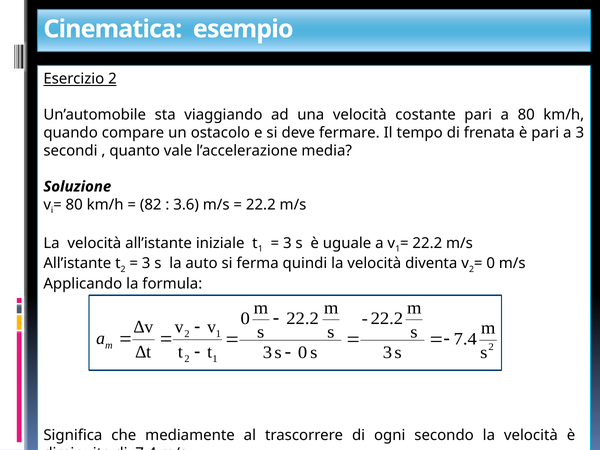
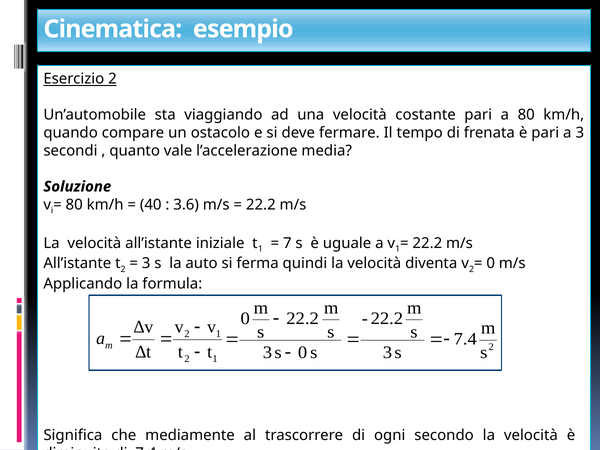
82: 82 -> 40
3 at (287, 243): 3 -> 7
